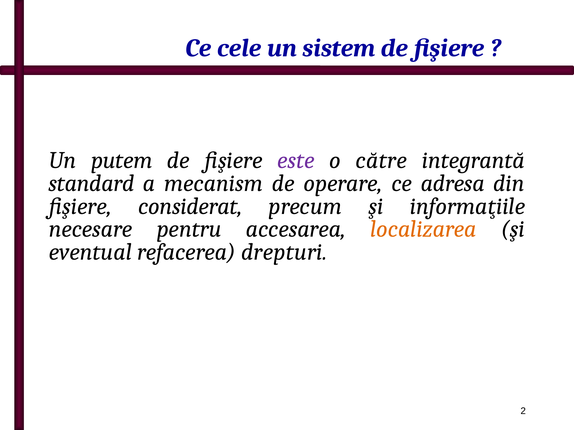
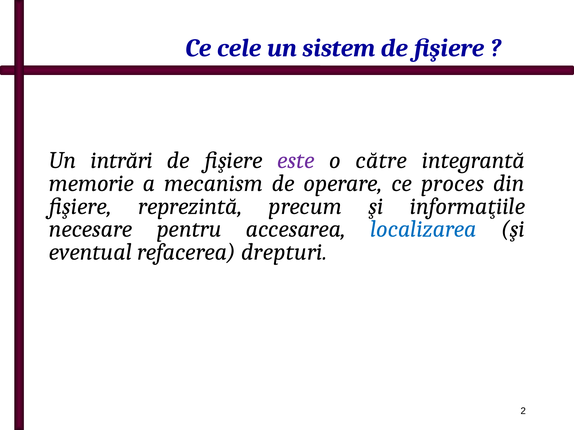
putem: putem -> intrări
standard: standard -> memorie
adresa: adresa -> proces
considerat: considerat -> reprezintă
localizarea colour: orange -> blue
